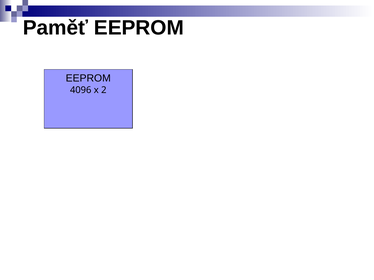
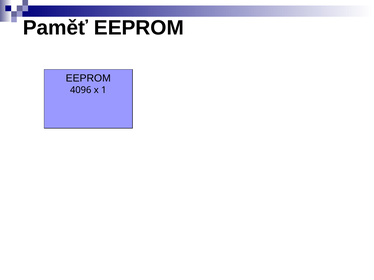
2: 2 -> 1
